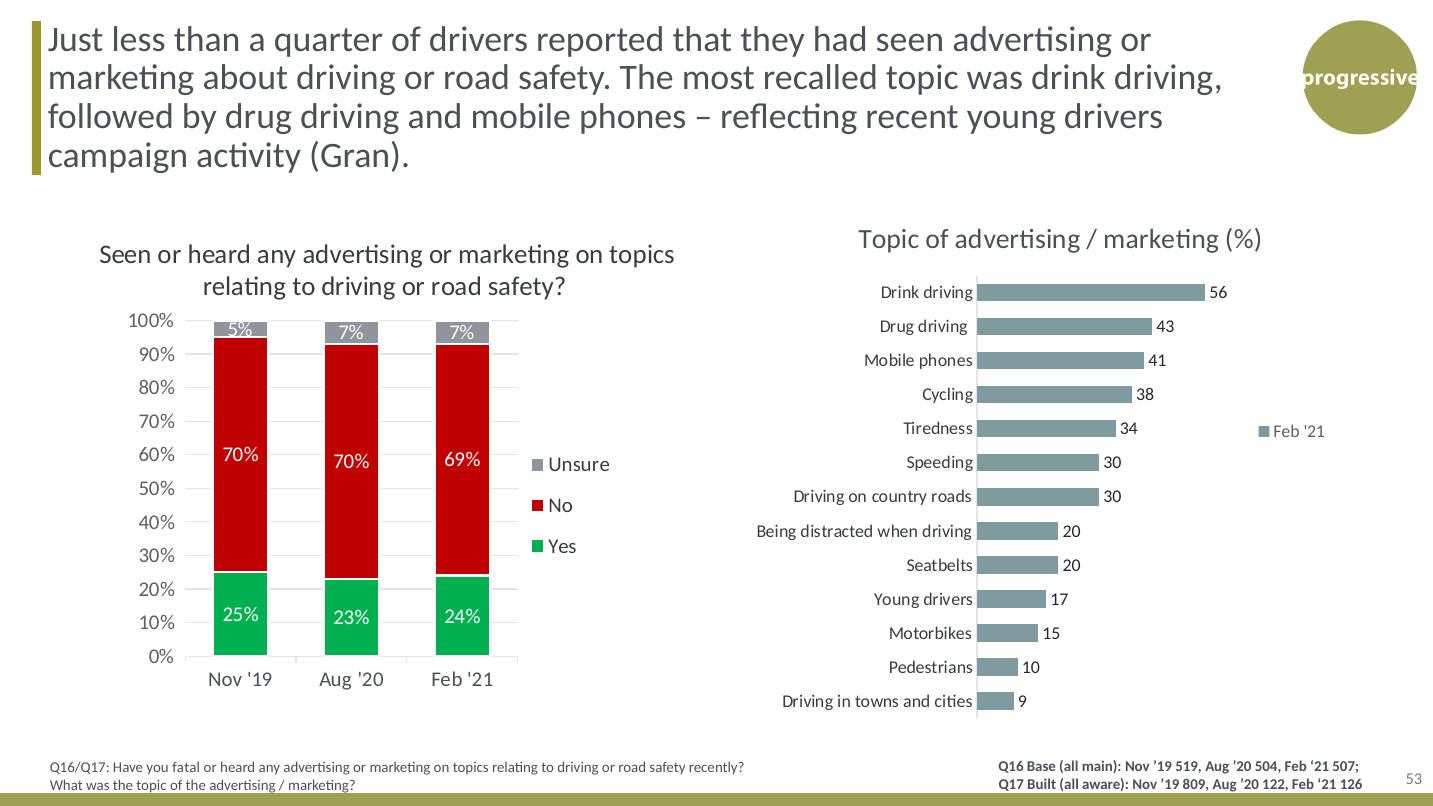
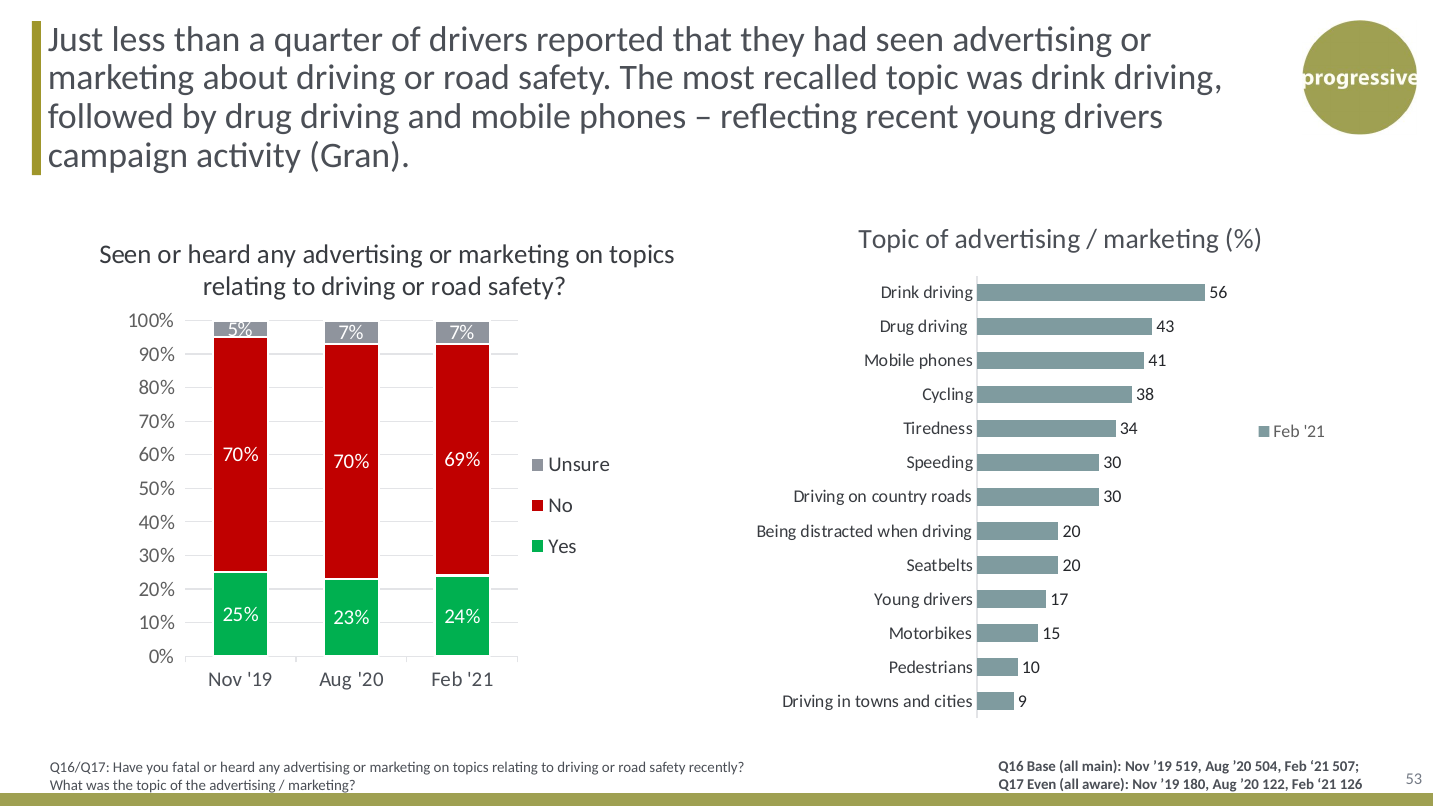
Built: Built -> Even
809: 809 -> 180
